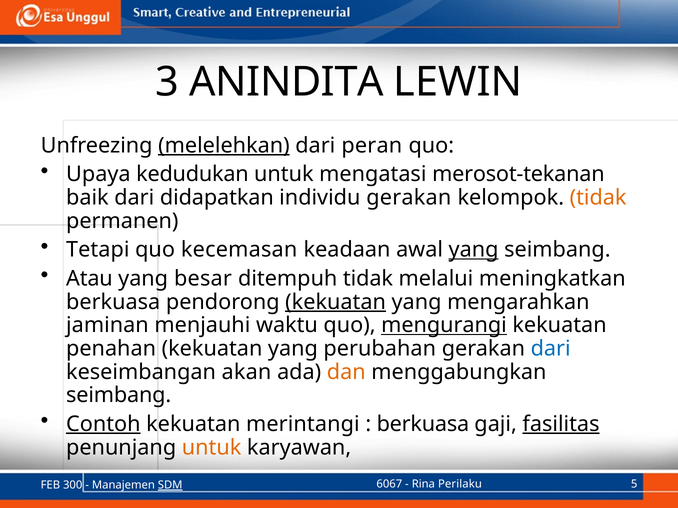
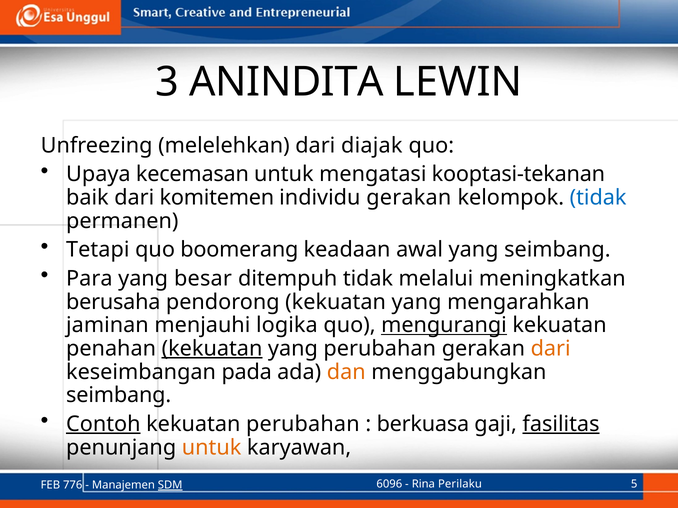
melelehkan underline: present -> none
peran: peran -> diajak
kedudukan: kedudukan -> kecemasan
merosot-tekanan: merosot-tekanan -> kooptasi-tekanan
didapatkan: didapatkan -> komitemen
tidak at (598, 198) colour: orange -> blue
kecemasan: kecemasan -> boomerang
yang at (474, 250) underline: present -> none
Atau: Atau -> Para
berkuasa at (113, 302): berkuasa -> berusaha
kekuatan at (336, 302) underline: present -> none
waktu: waktu -> logika
kekuatan at (212, 349) underline: none -> present
dari at (551, 349) colour: blue -> orange
akan: akan -> pada
kekuatan merintangi: merintangi -> perubahan
6067: 6067 -> 6096
300: 300 -> 776
